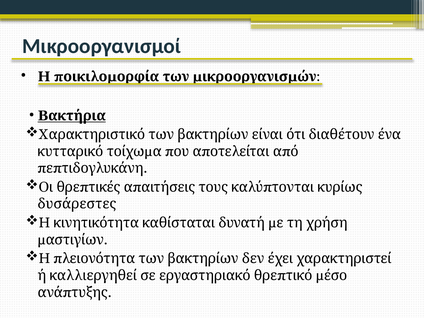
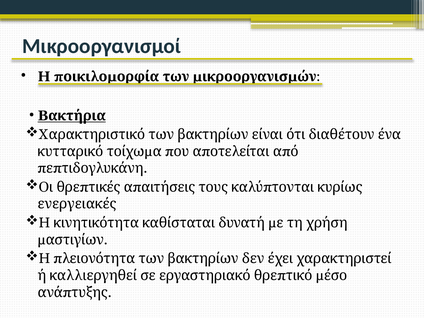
δυσάρεστες: δυσάρεστες -> ενεργειακές
